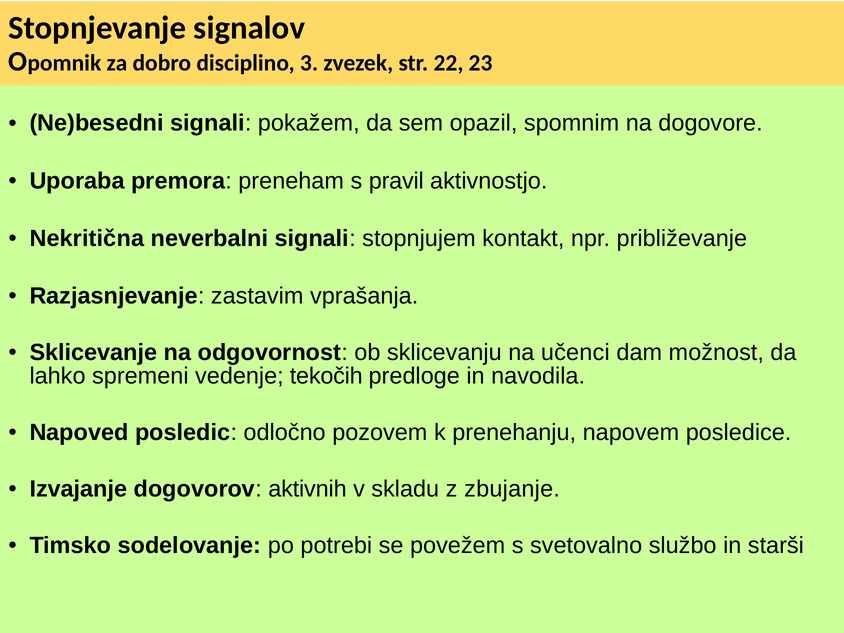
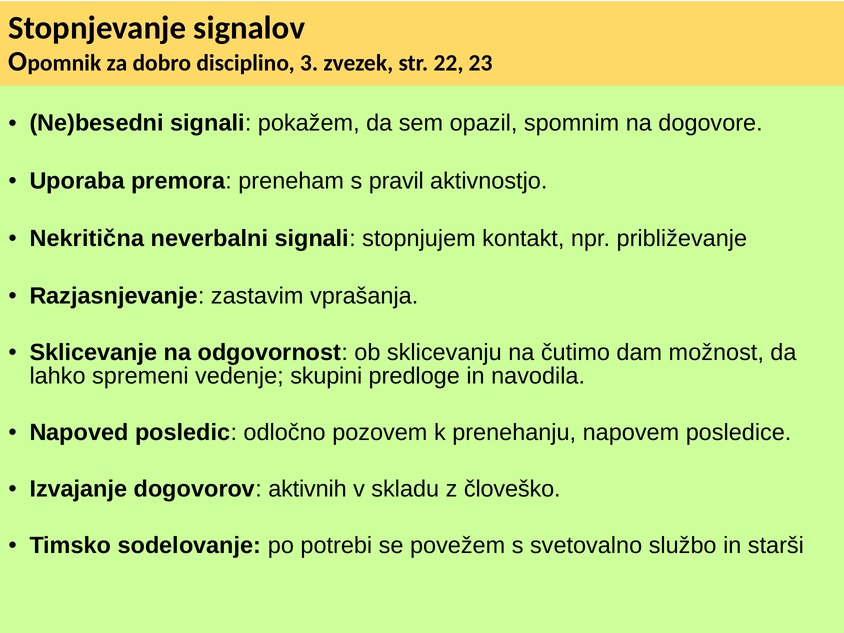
učenci: učenci -> čutimo
tekočih: tekočih -> skupini
zbujanje: zbujanje -> človeško
